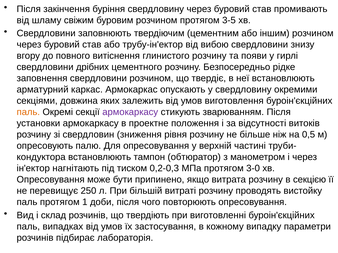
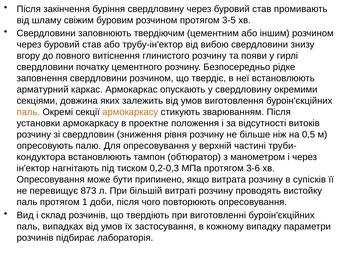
дрібних: дрібних -> початку
армокаркасу at (130, 112) colour: purple -> orange
3-0: 3-0 -> 3-6
секцією: секцією -> супісків
250: 250 -> 873
